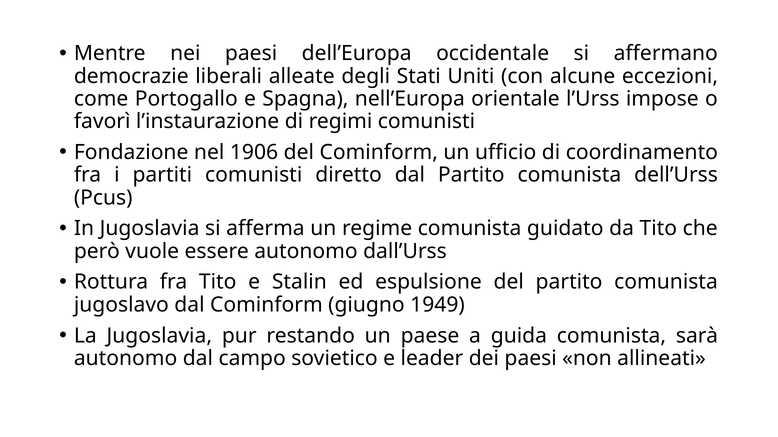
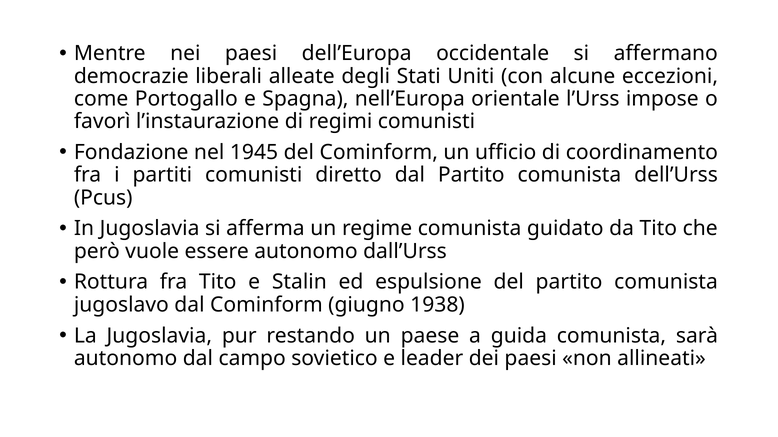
1906: 1906 -> 1945
1949: 1949 -> 1938
